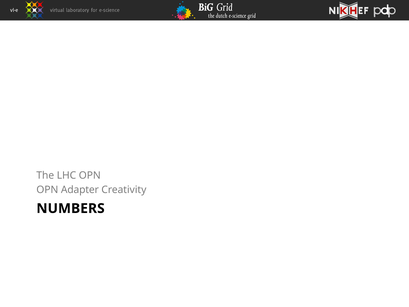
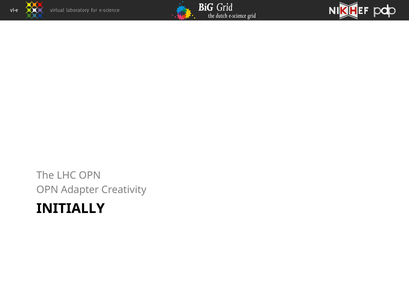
NUMBERS: NUMBERS -> INITIALLY
